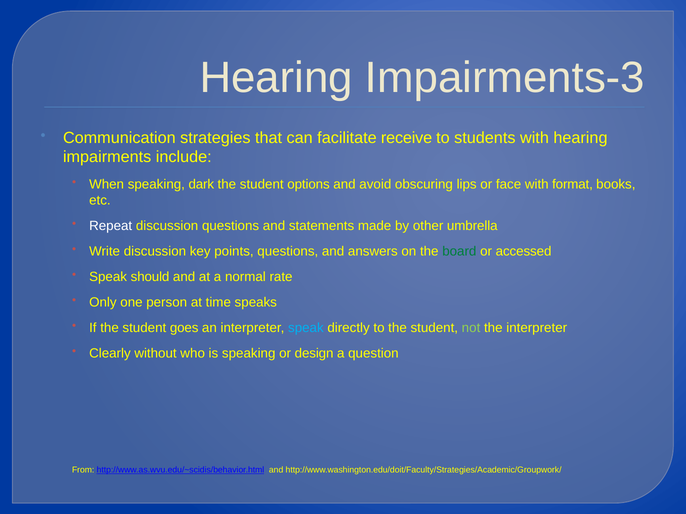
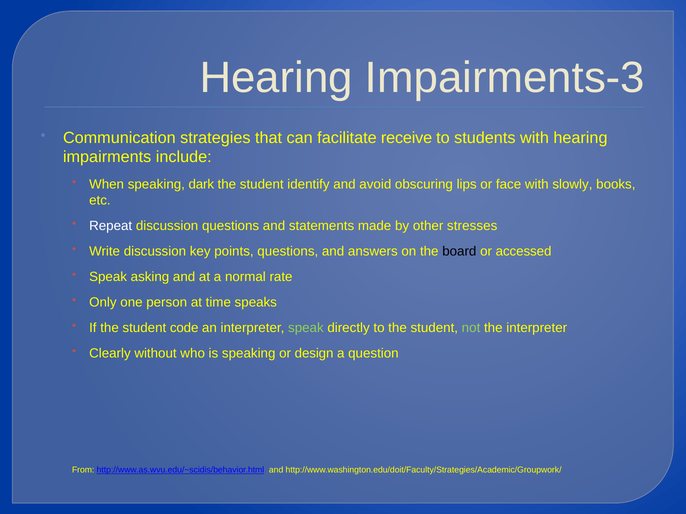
options: options -> identify
format: format -> slowly
umbrella: umbrella -> stresses
board colour: green -> black
should: should -> asking
goes: goes -> code
speak at (306, 328) colour: light blue -> light green
